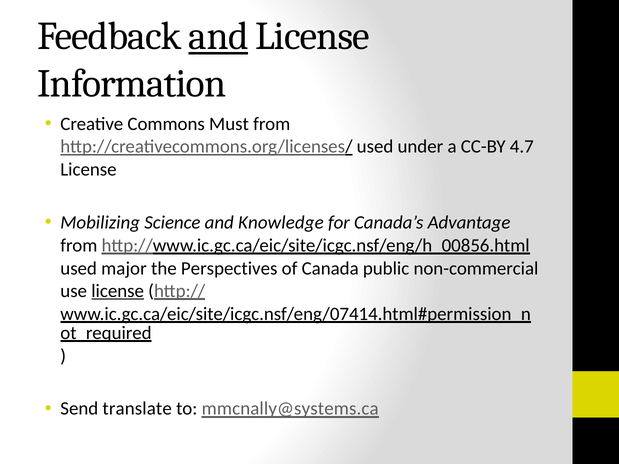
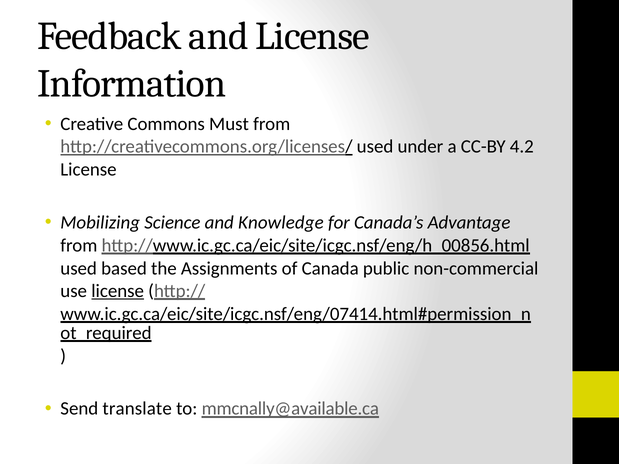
and at (219, 36) underline: present -> none
4.7: 4.7 -> 4.2
major: major -> based
Perspectives: Perspectives -> Assignments
mmcnally@systems.ca: mmcnally@systems.ca -> mmcnally@available.ca
